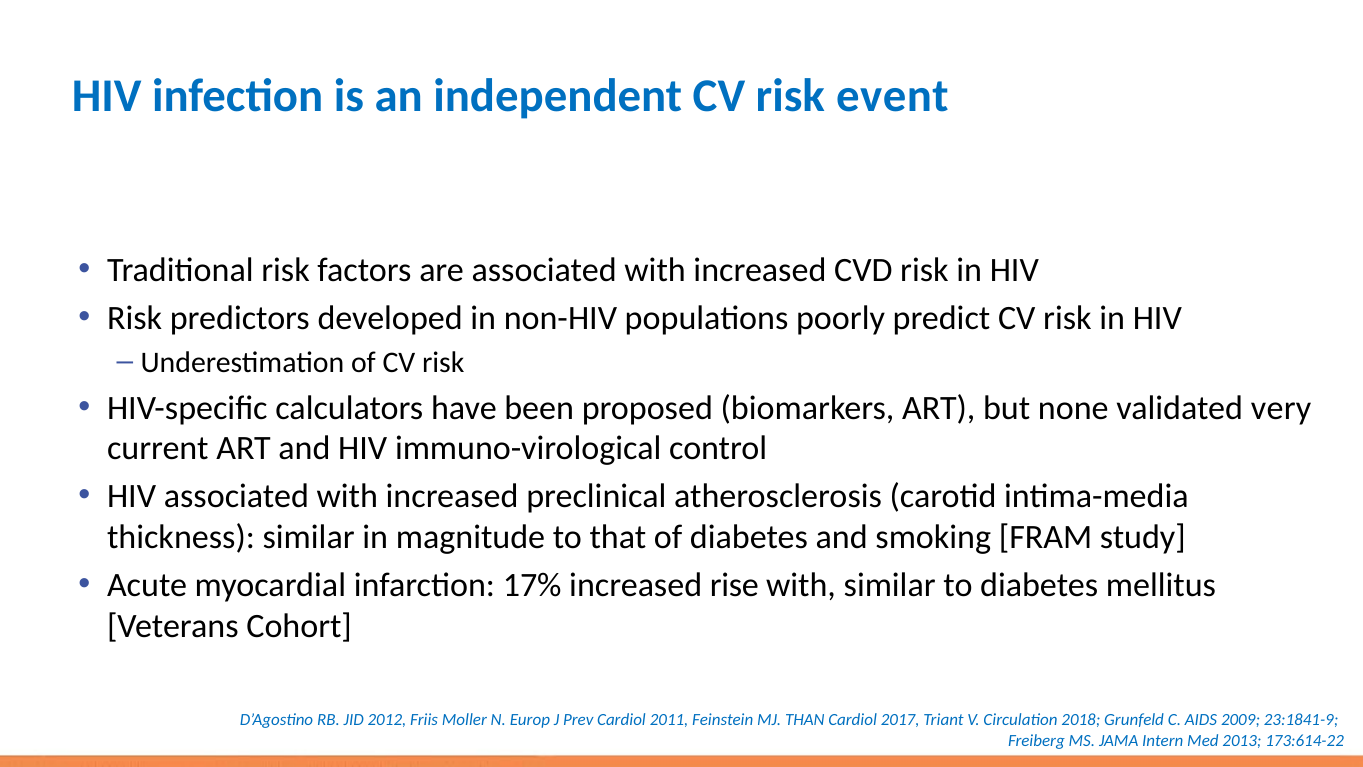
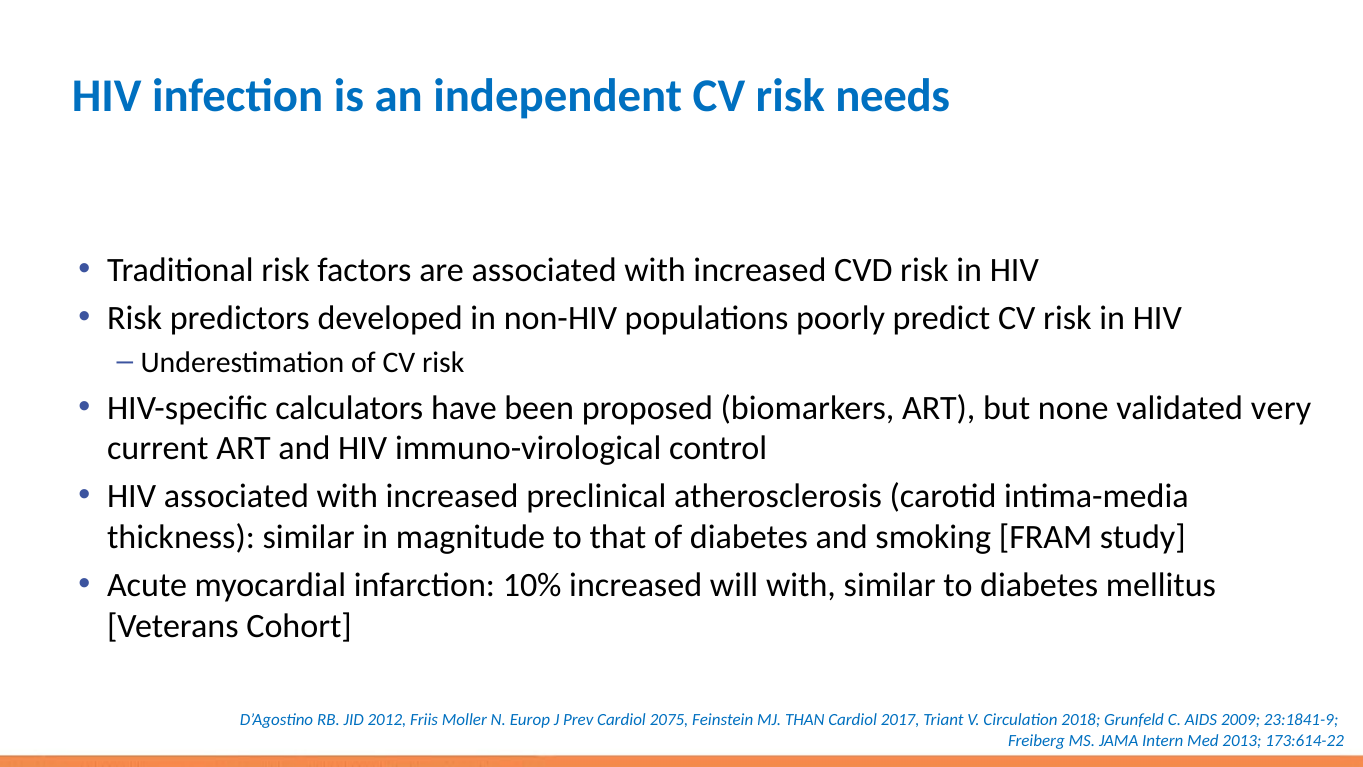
event: event -> needs
17%: 17% -> 10%
rise: rise -> will
2011: 2011 -> 2075
